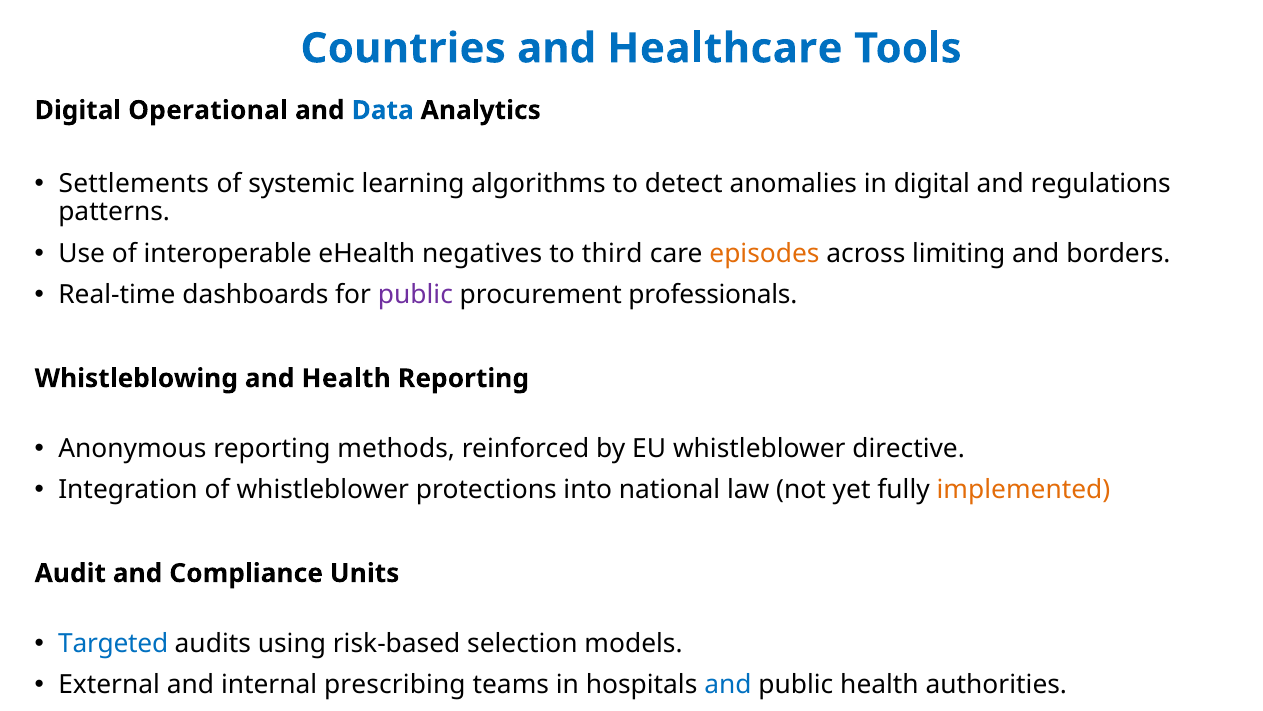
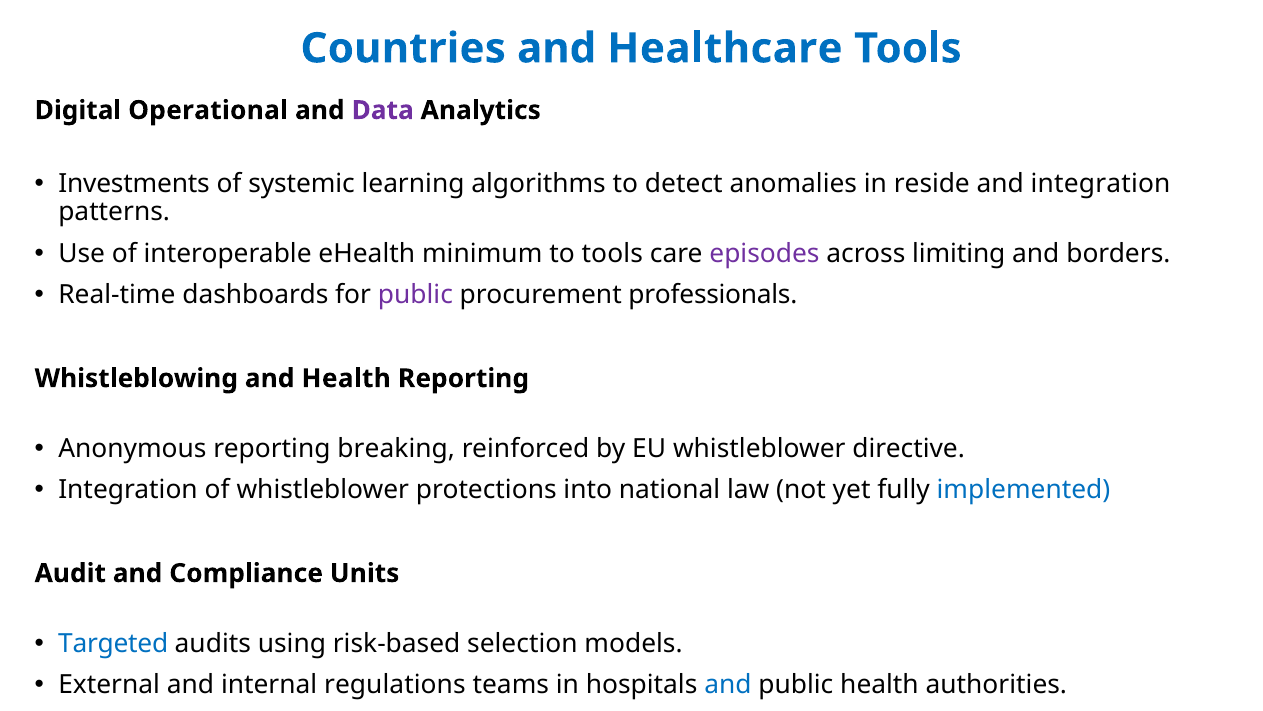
Data colour: blue -> purple
Settlements: Settlements -> Investments
in digital: digital -> reside
and regulations: regulations -> integration
negatives: negatives -> minimum
to third: third -> tools
episodes colour: orange -> purple
methods: methods -> breaking
implemented colour: orange -> blue
prescribing: prescribing -> regulations
